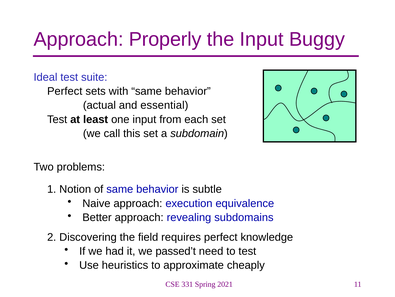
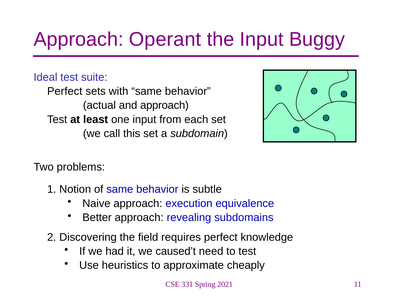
Properly: Properly -> Operant
and essential: essential -> approach
passed’t: passed’t -> caused’t
